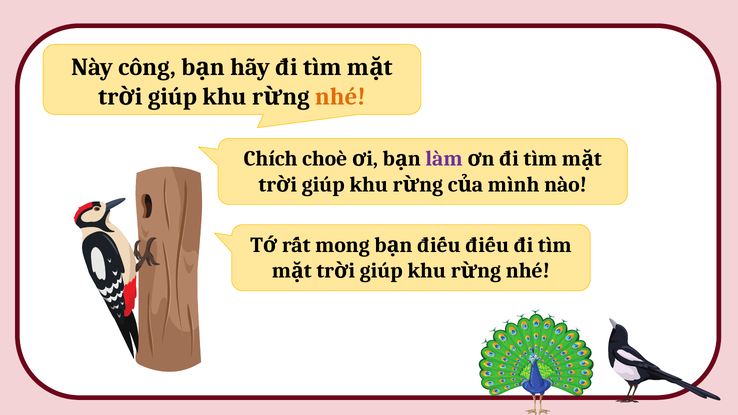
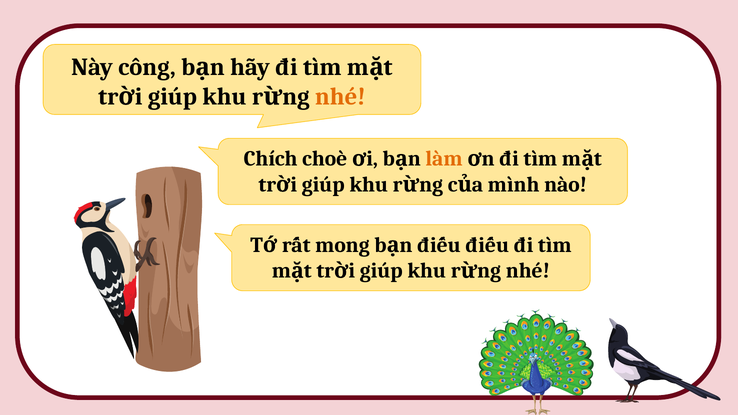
làm colour: purple -> orange
